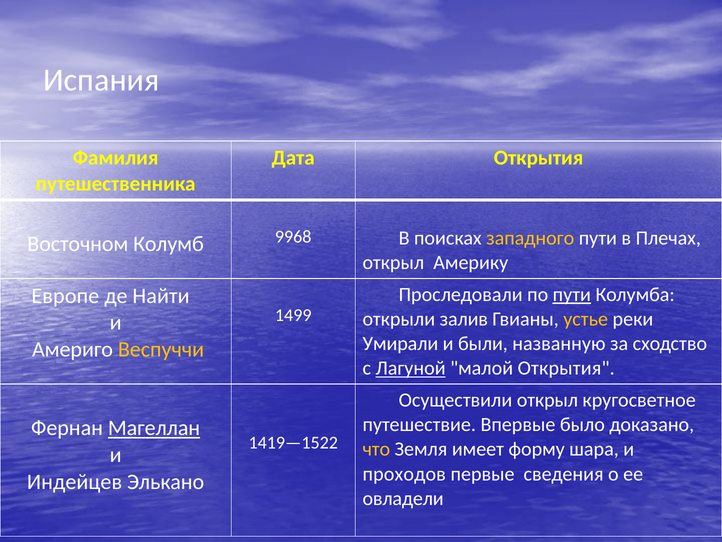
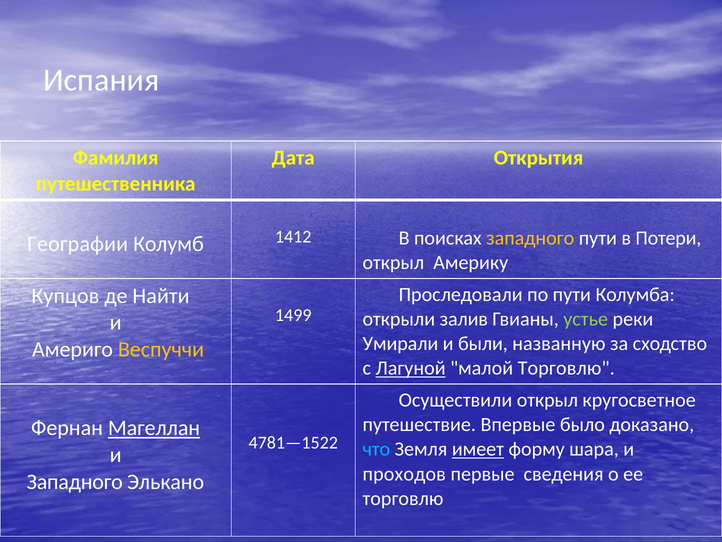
Восточном: Восточном -> Географии
9968: 9968 -> 1412
Плечах: Плечах -> Потери
пути at (572, 294) underline: present -> none
Европе: Европе -> Купцов
устье colour: yellow -> light green
малой Открытия: Открытия -> Торговлю
1419—1522: 1419—1522 -> 4781—1522
что colour: yellow -> light blue
имеет underline: none -> present
Индейцев at (75, 481): Индейцев -> Западного
овладели at (403, 498): овладели -> торговлю
